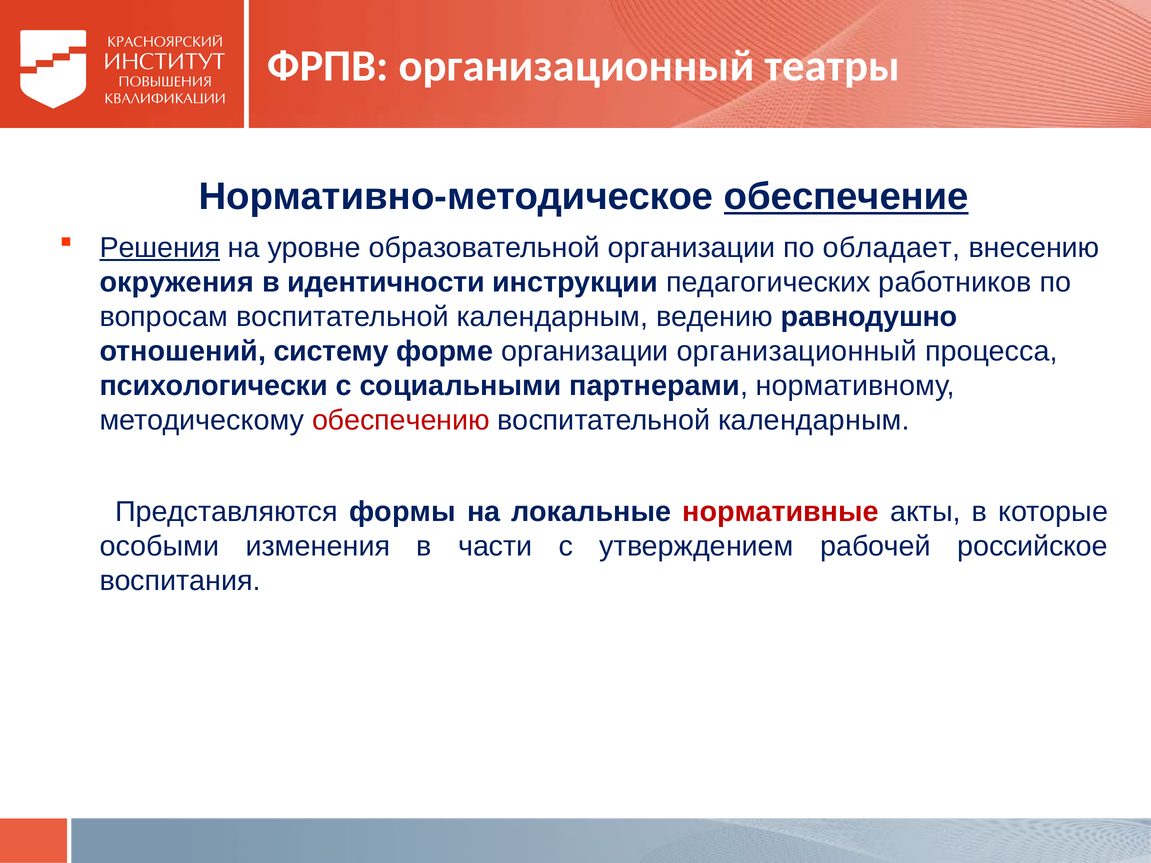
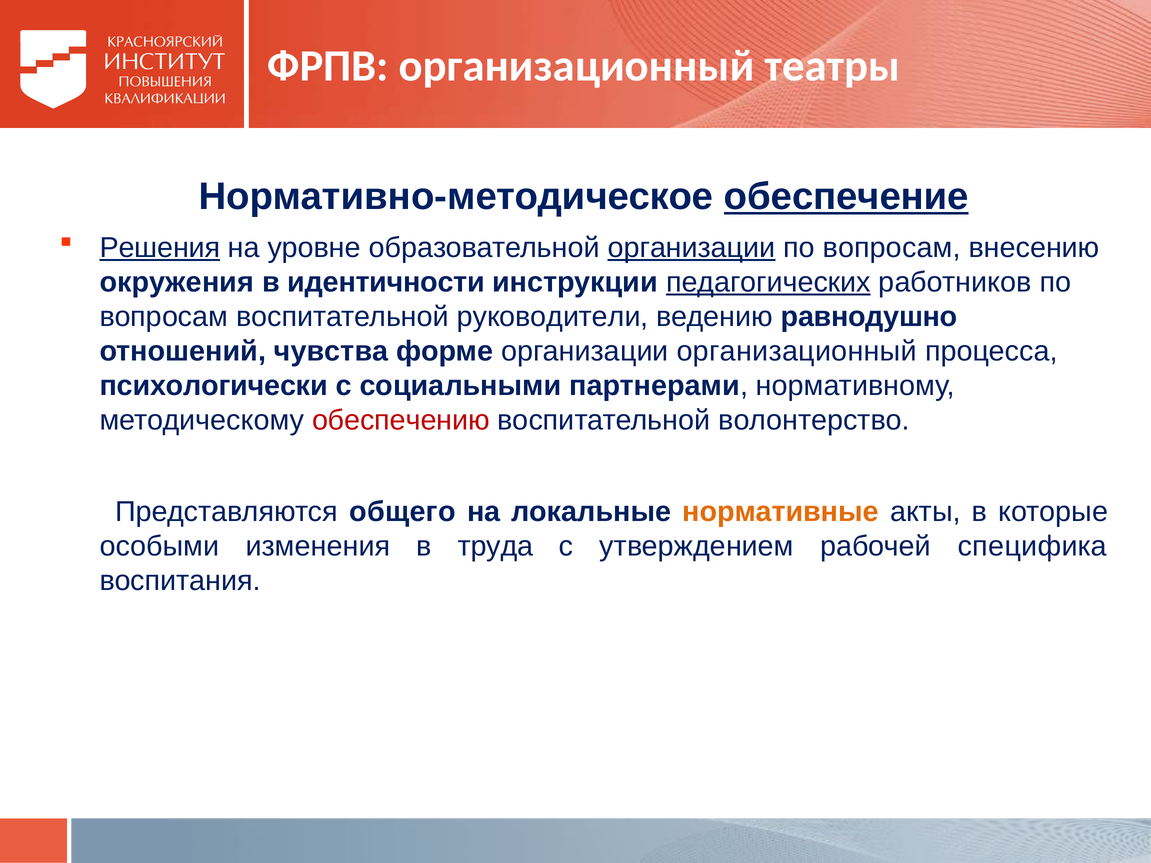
организации at (692, 248) underline: none -> present
обладает at (891, 248): обладает -> вопросам
педагогических underline: none -> present
вопросам воспитательной календарным: календарным -> руководители
систему: систему -> чувства
календарным at (814, 420): календарным -> волонтерство
формы: формы -> общего
нормативные colour: red -> orange
части: части -> труда
российское: российское -> специфика
